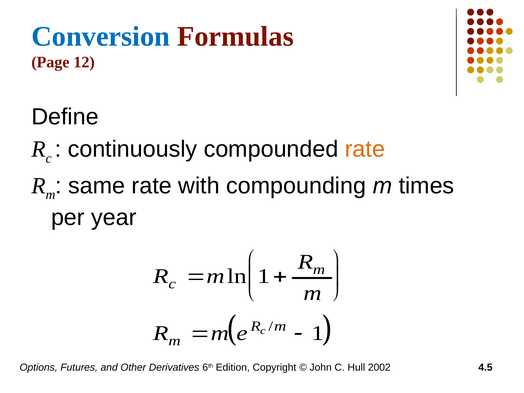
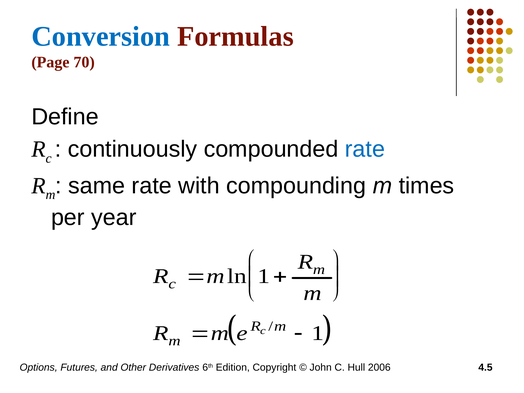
12: 12 -> 70
rate at (365, 149) colour: orange -> blue
2002: 2002 -> 2006
